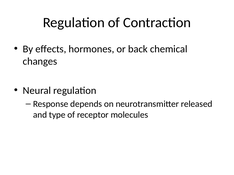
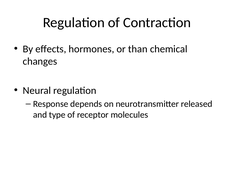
back: back -> than
